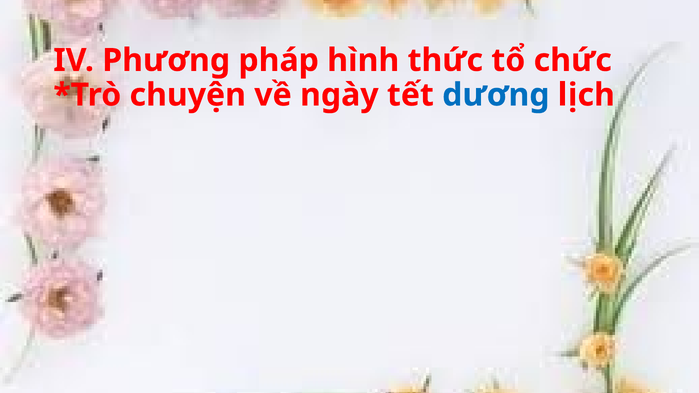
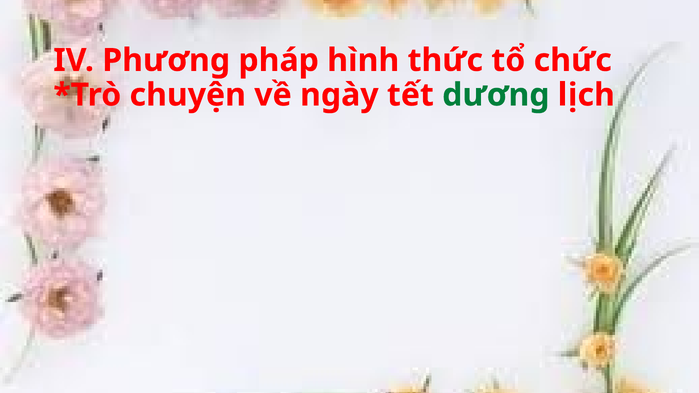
dương colour: blue -> green
